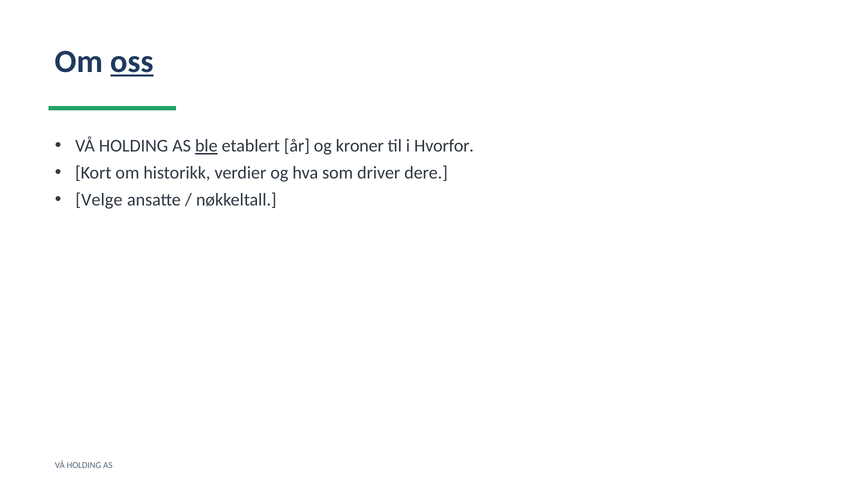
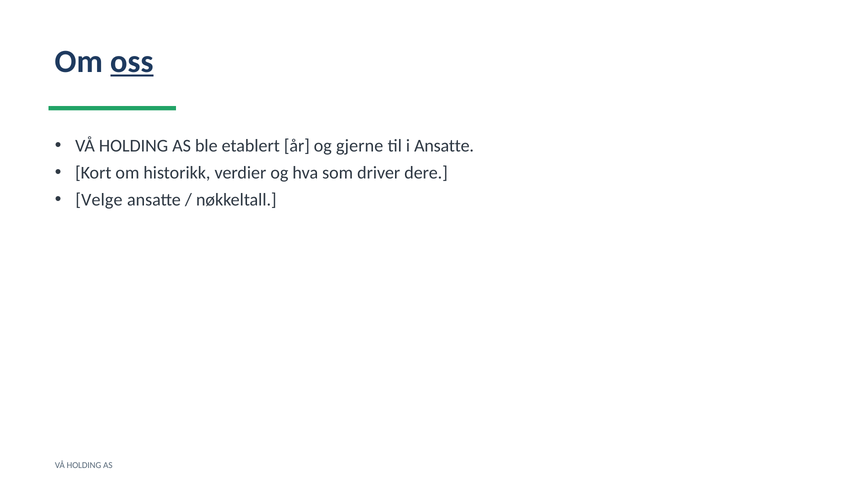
ble underline: present -> none
kroner: kroner -> gjerne
i Hvorfor: Hvorfor -> Ansatte
